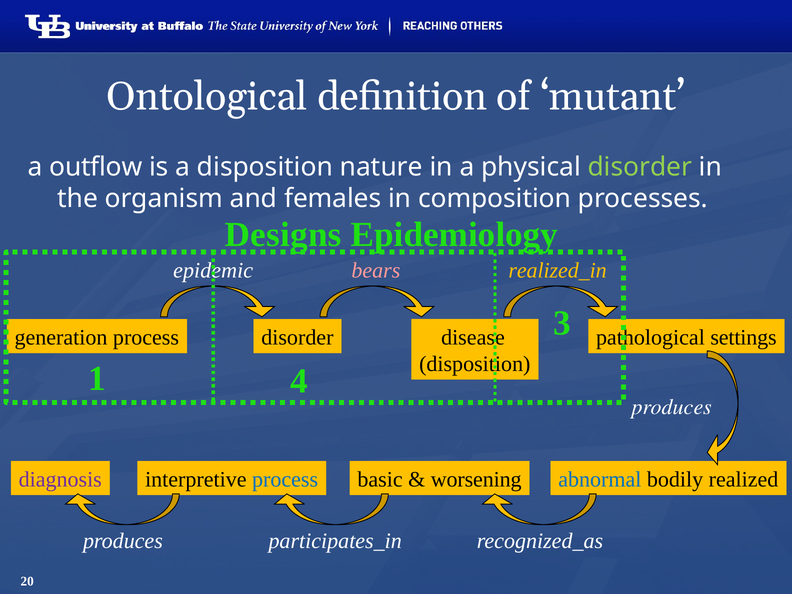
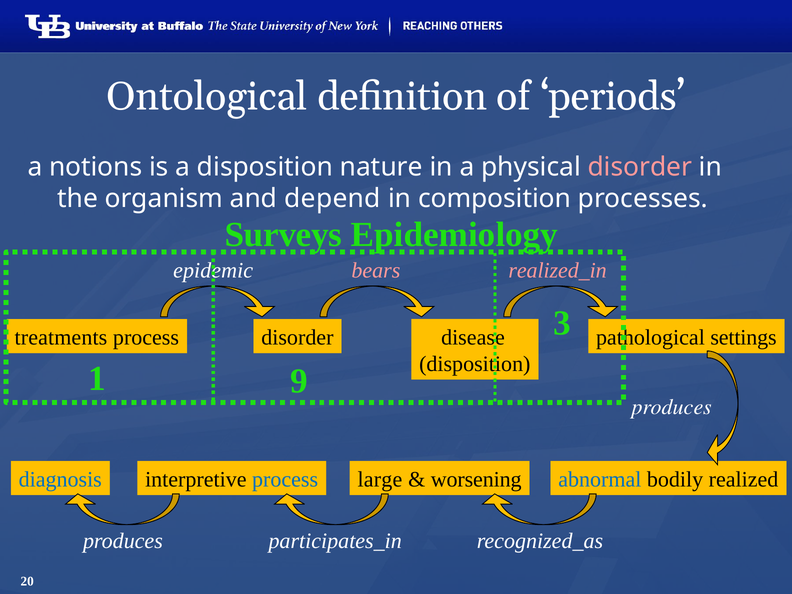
mutant: mutant -> periods
outflow: outflow -> notions
disorder at (640, 167) colour: light green -> pink
females: females -> depend
Designs: Designs -> Surveys
realized_in colour: yellow -> pink
generation: generation -> treatments
4: 4 -> 9
diagnosis colour: purple -> blue
basic: basic -> large
